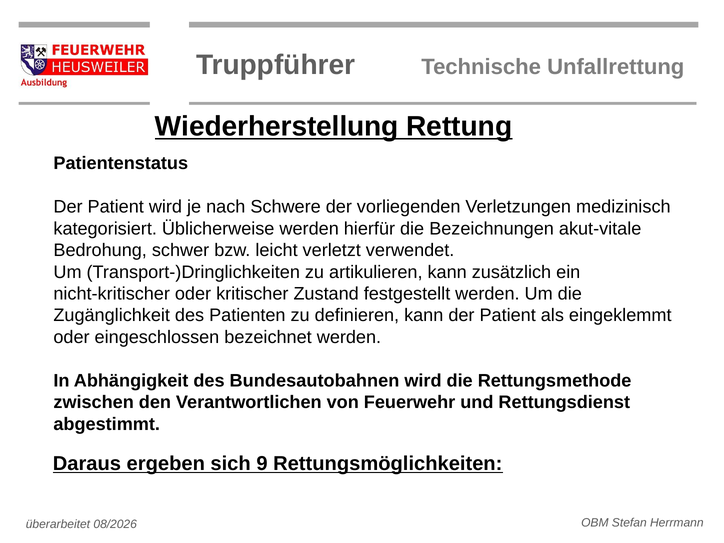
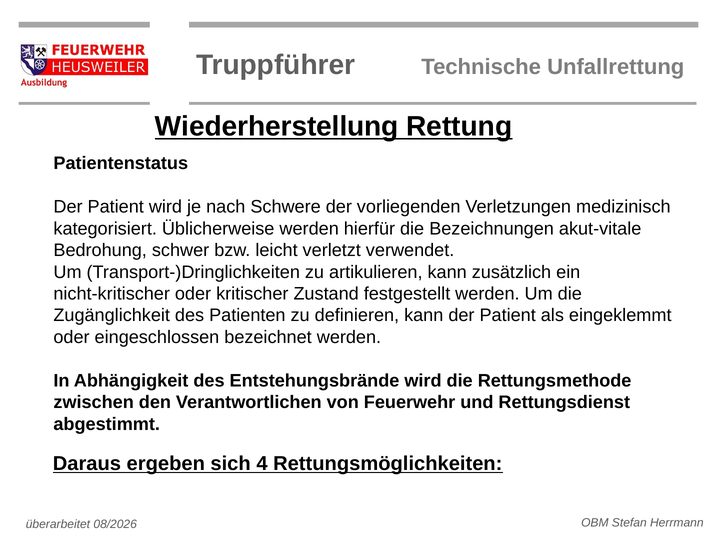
Bundesautobahnen: Bundesautobahnen -> Entstehungsbrände
9: 9 -> 4
